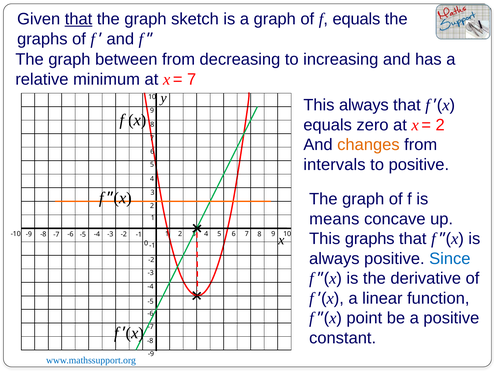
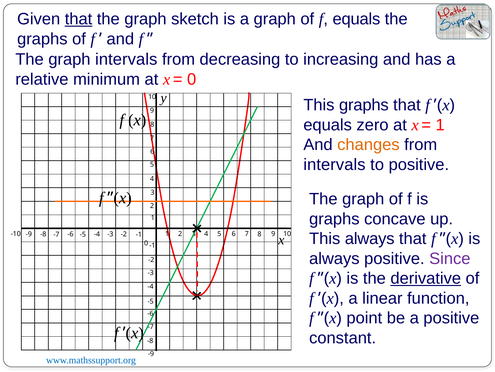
graph between: between -> intervals
7 at (192, 79): 7 -> 0
This always: always -> graphs
2 at (440, 125): 2 -> 1
means at (334, 218): means -> graphs
This graphs: graphs -> always
Since colour: blue -> purple
derivative underline: none -> present
